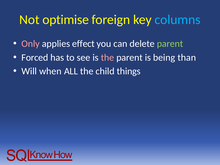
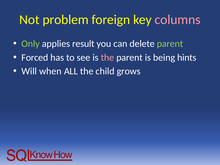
optimise: optimise -> problem
columns colour: light blue -> pink
Only colour: pink -> light green
effect: effect -> result
than: than -> hints
things: things -> grows
